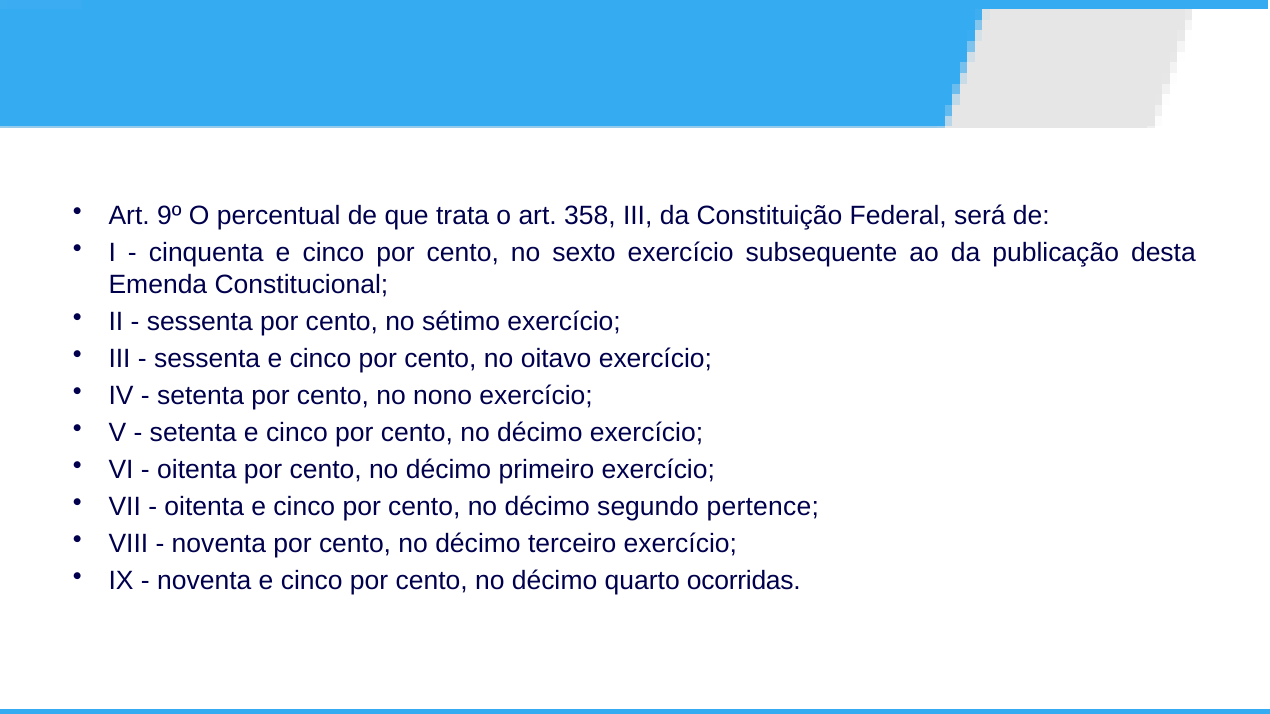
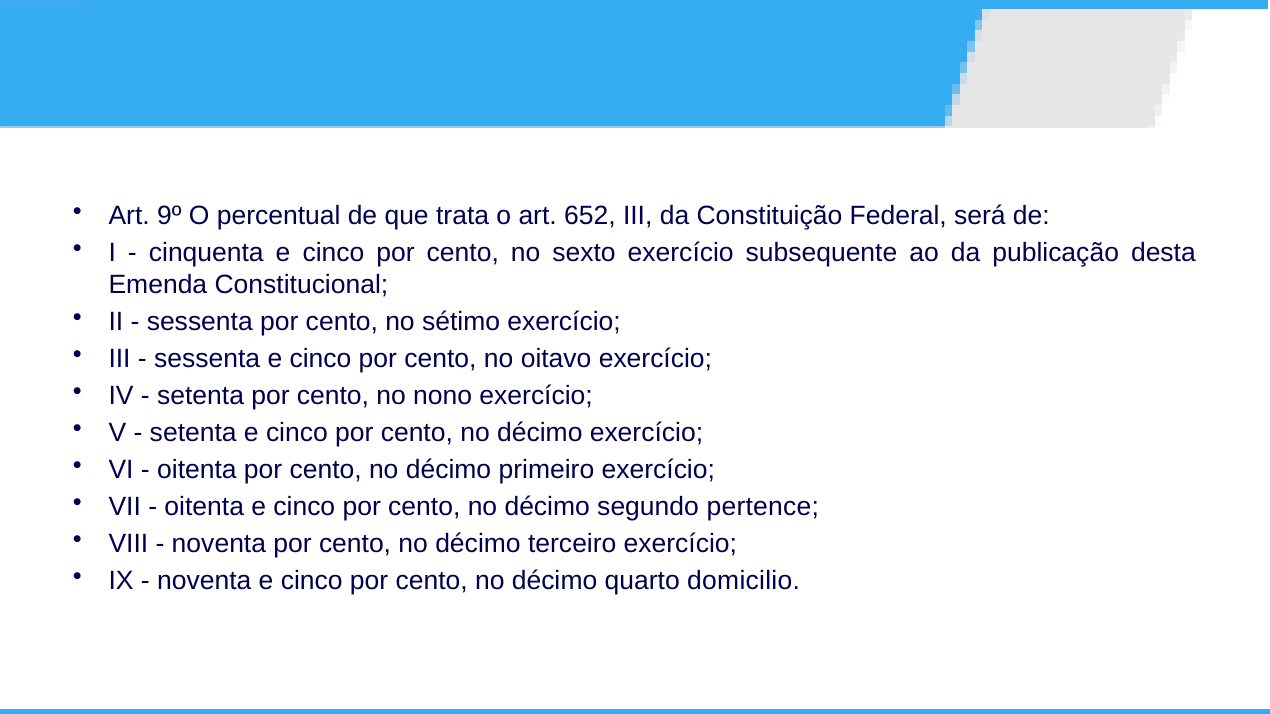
358: 358 -> 652
ocorridas: ocorridas -> domicilio
